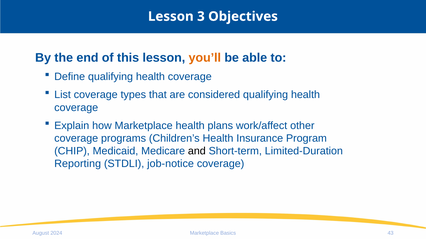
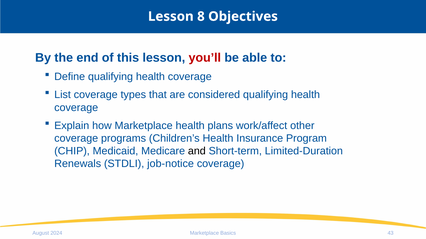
3: 3 -> 8
you’ll colour: orange -> red
Reporting: Reporting -> Renewals
